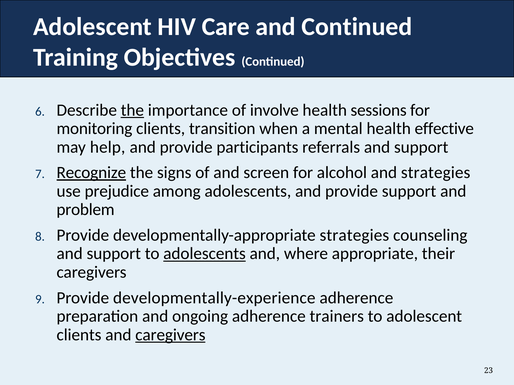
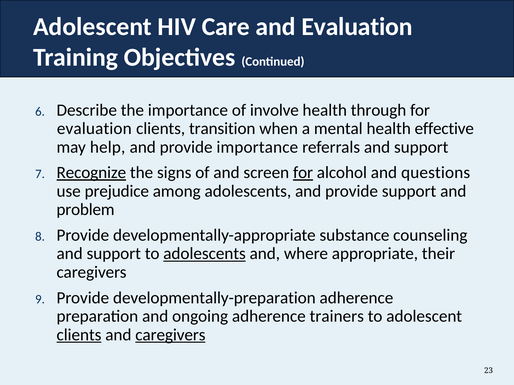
and Continued: Continued -> Evaluation
the at (132, 110) underline: present -> none
sessions: sessions -> through
monitoring at (94, 129): monitoring -> evaluation
provide participants: participants -> importance
for at (303, 173) underline: none -> present
and strategies: strategies -> questions
developmentally-appropriate strategies: strategies -> substance
developmentally-experience: developmentally-experience -> developmentally-preparation
clients at (79, 335) underline: none -> present
